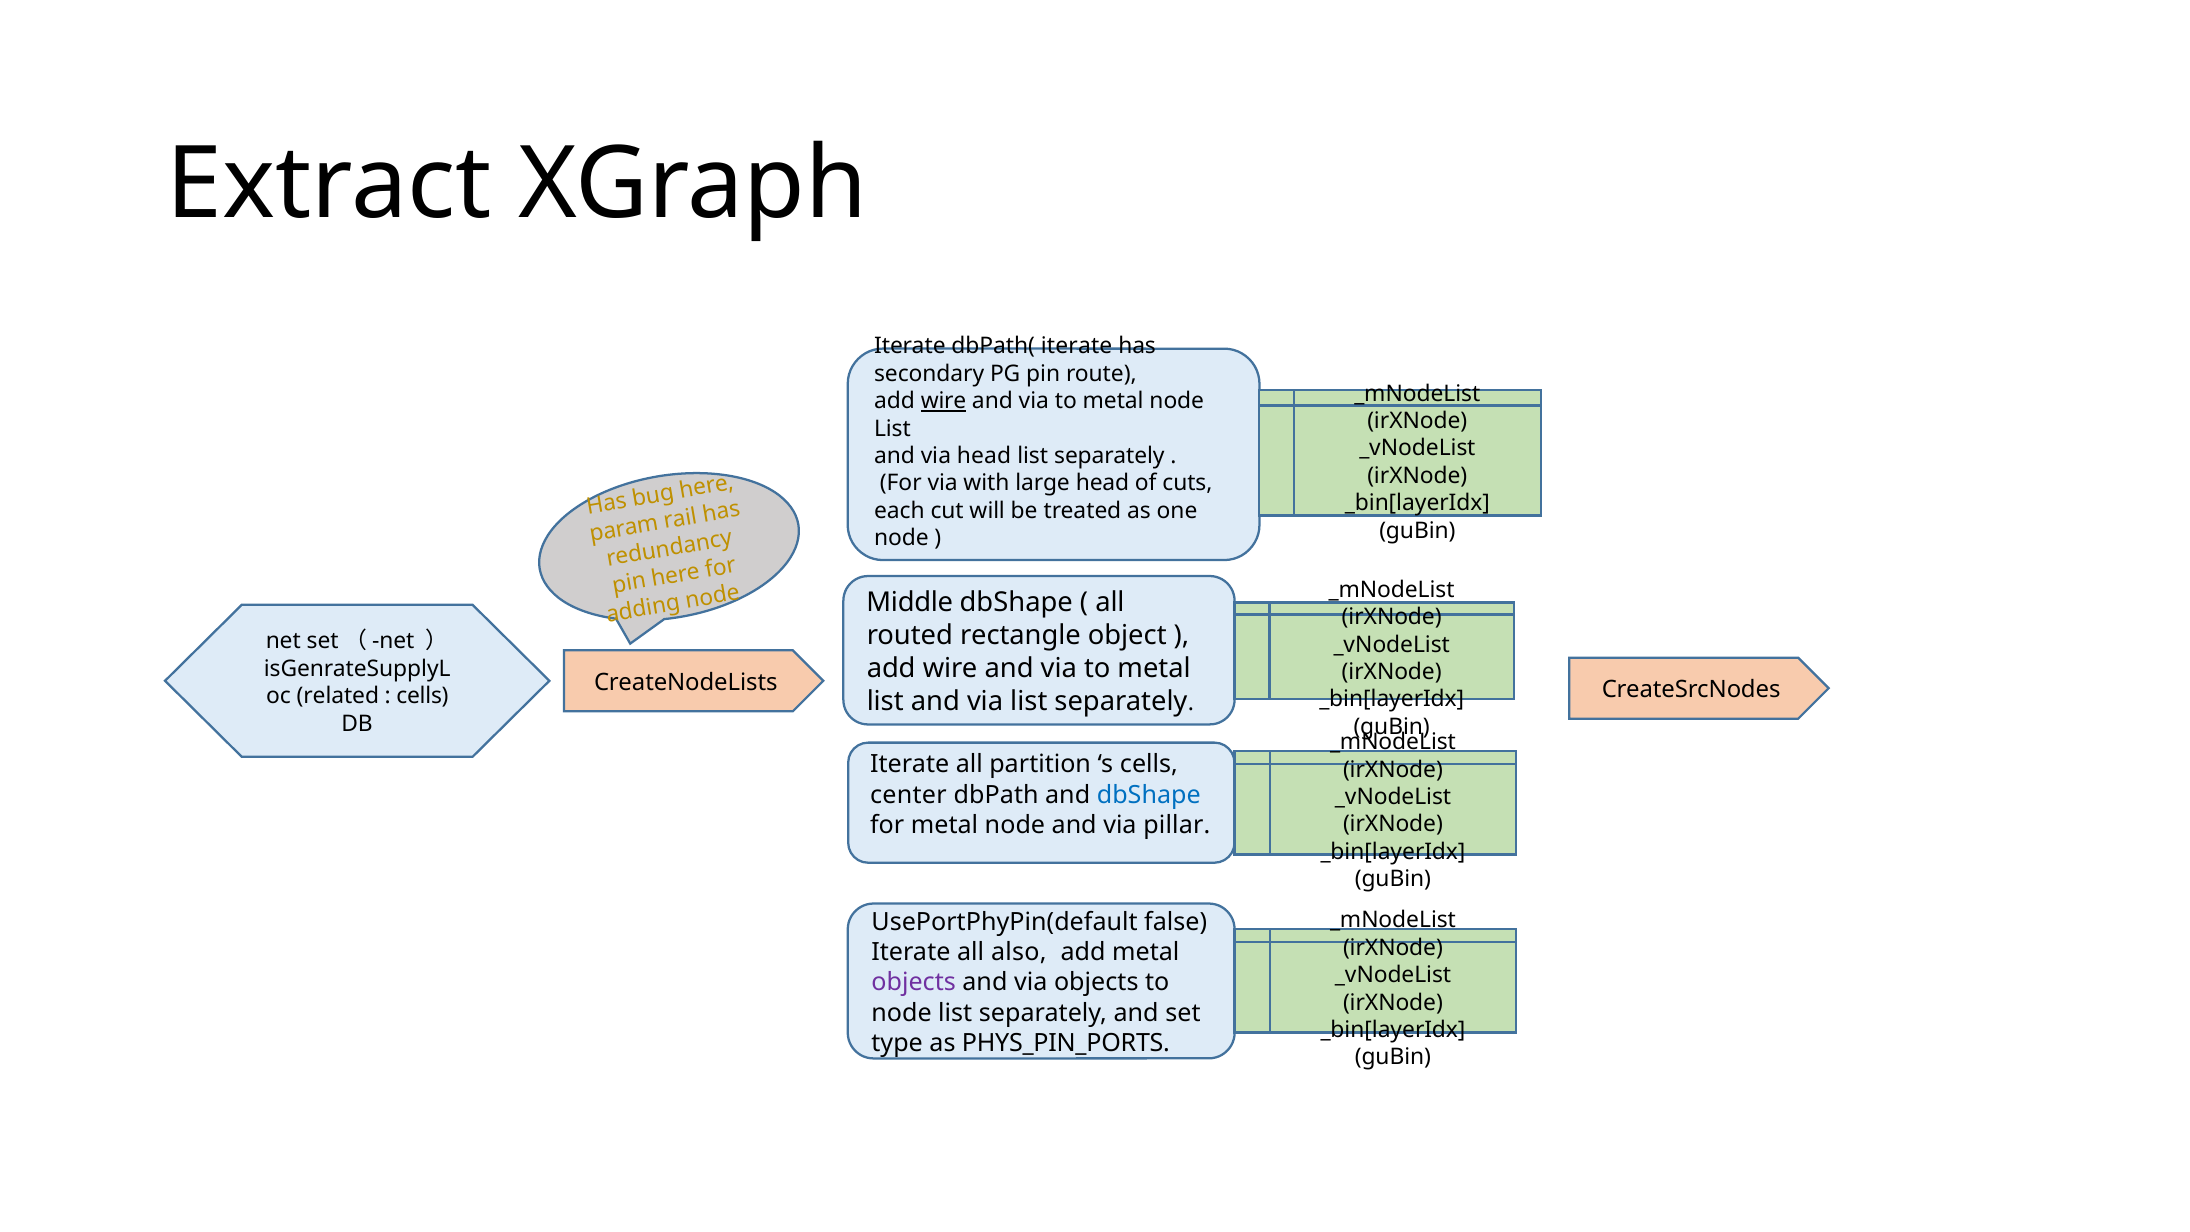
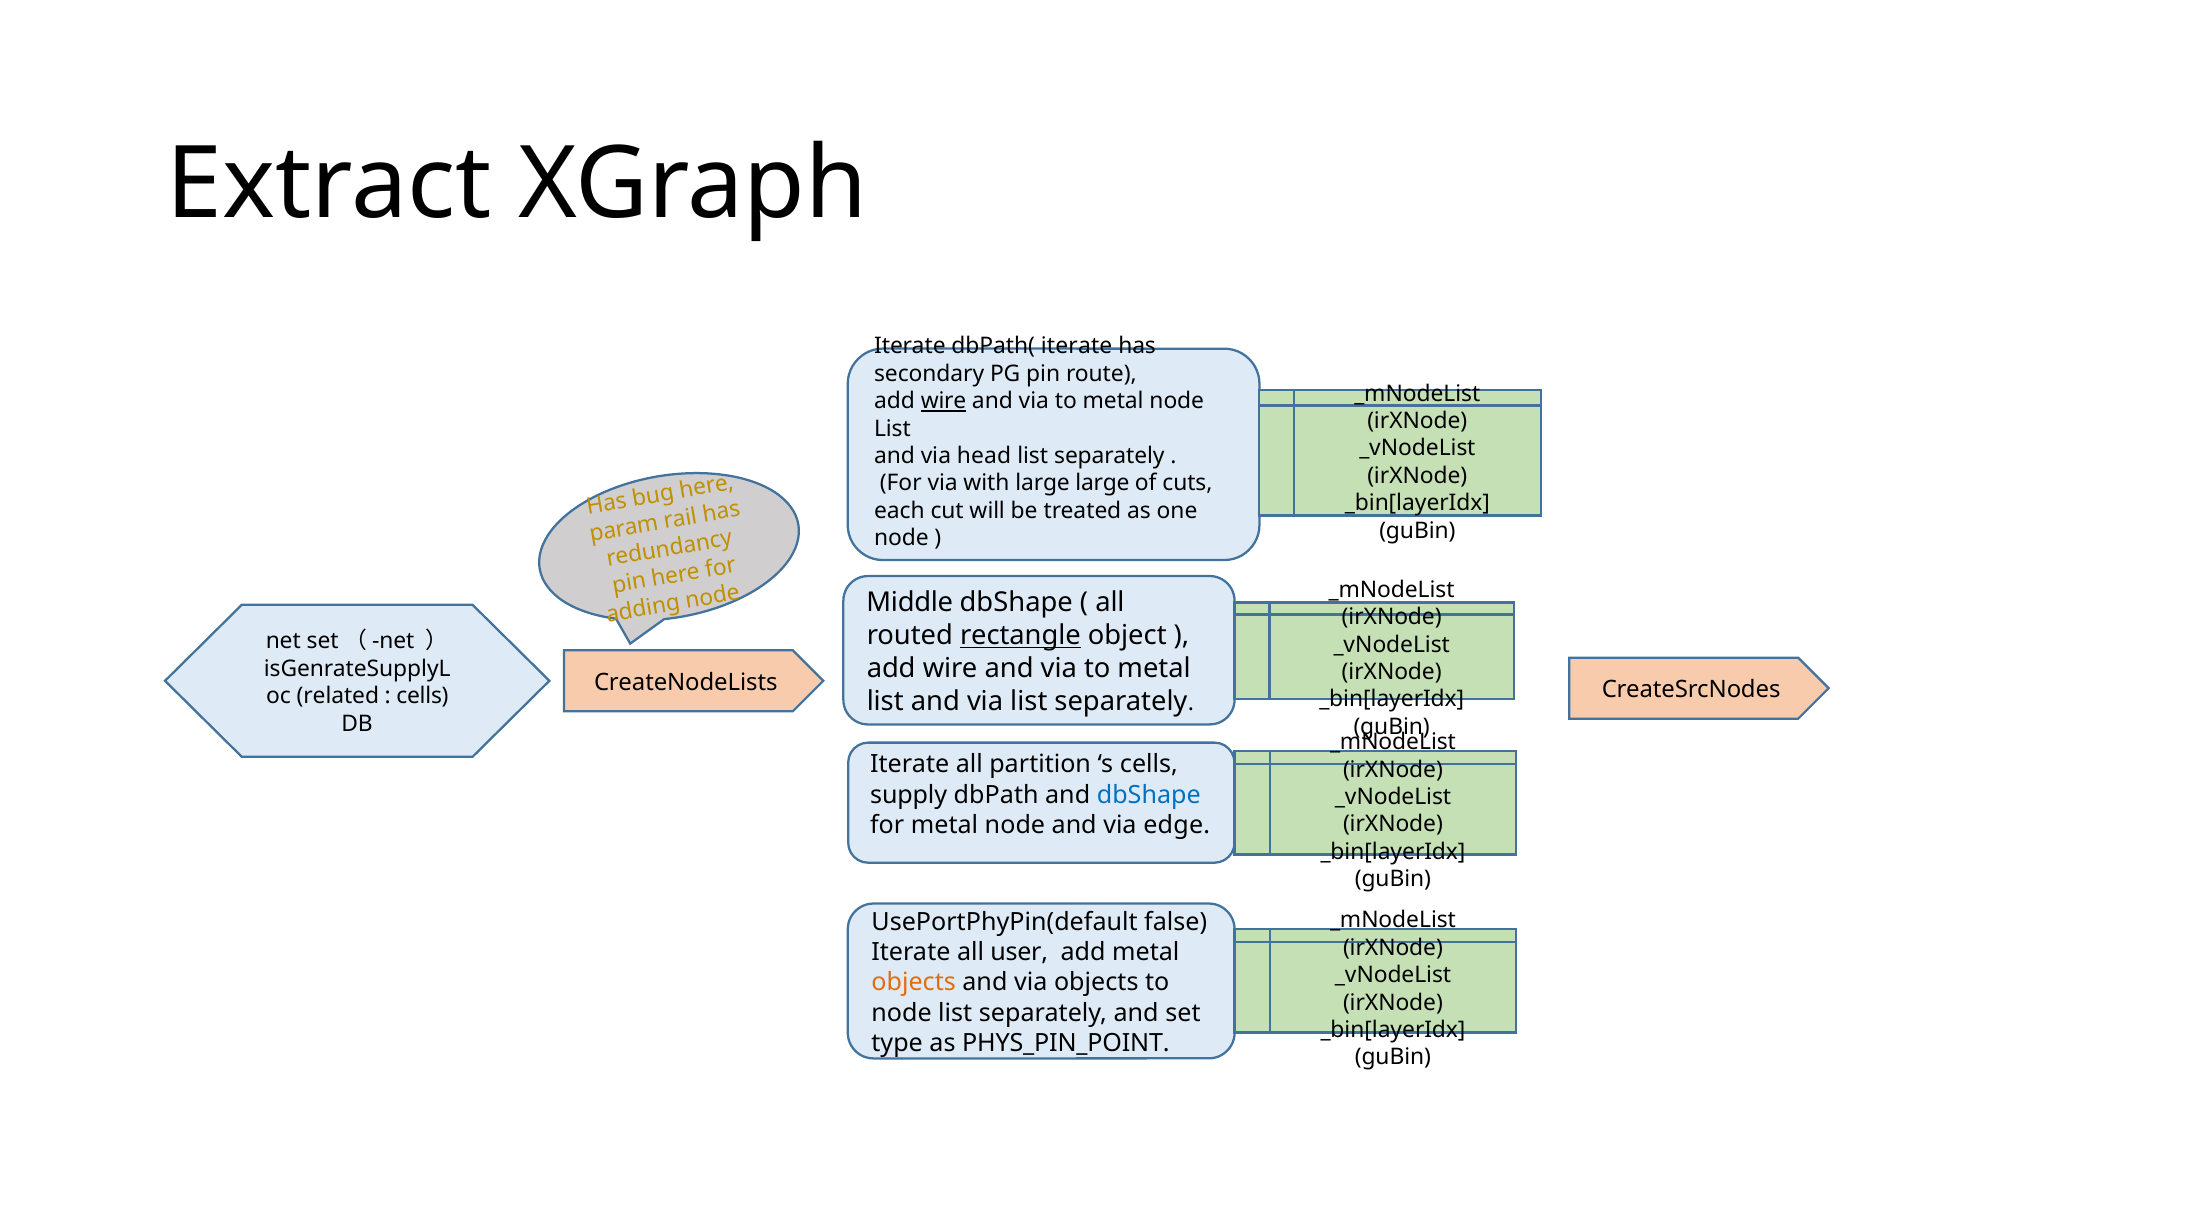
large head: head -> large
rectangle underline: none -> present
center: center -> supply
pillar: pillar -> edge
also: also -> user
objects at (914, 983) colour: purple -> orange
PHYS_PIN_PORTS: PHYS_PIN_PORTS -> PHYS_PIN_POINT
